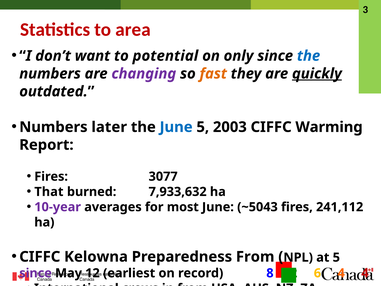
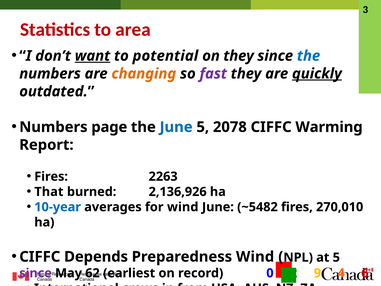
want underline: none -> present
on only: only -> they
changing colour: purple -> orange
fast colour: orange -> purple
Numbers later: later -> page
2003: 2003 -> 2078
3077: 3077 -> 2263
7,933,632: 7,933,632 -> 2,136,926
10-year colour: purple -> blue
for most: most -> wind
~5043: ~5043 -> ~5482
241,112: 241,112 -> 270,010
Kelowna: Kelowna -> Depends
Preparedness From: From -> Wind
12: 12 -> 62
8: 8 -> 0
6: 6 -> 9
4 4: 4 -> 6
